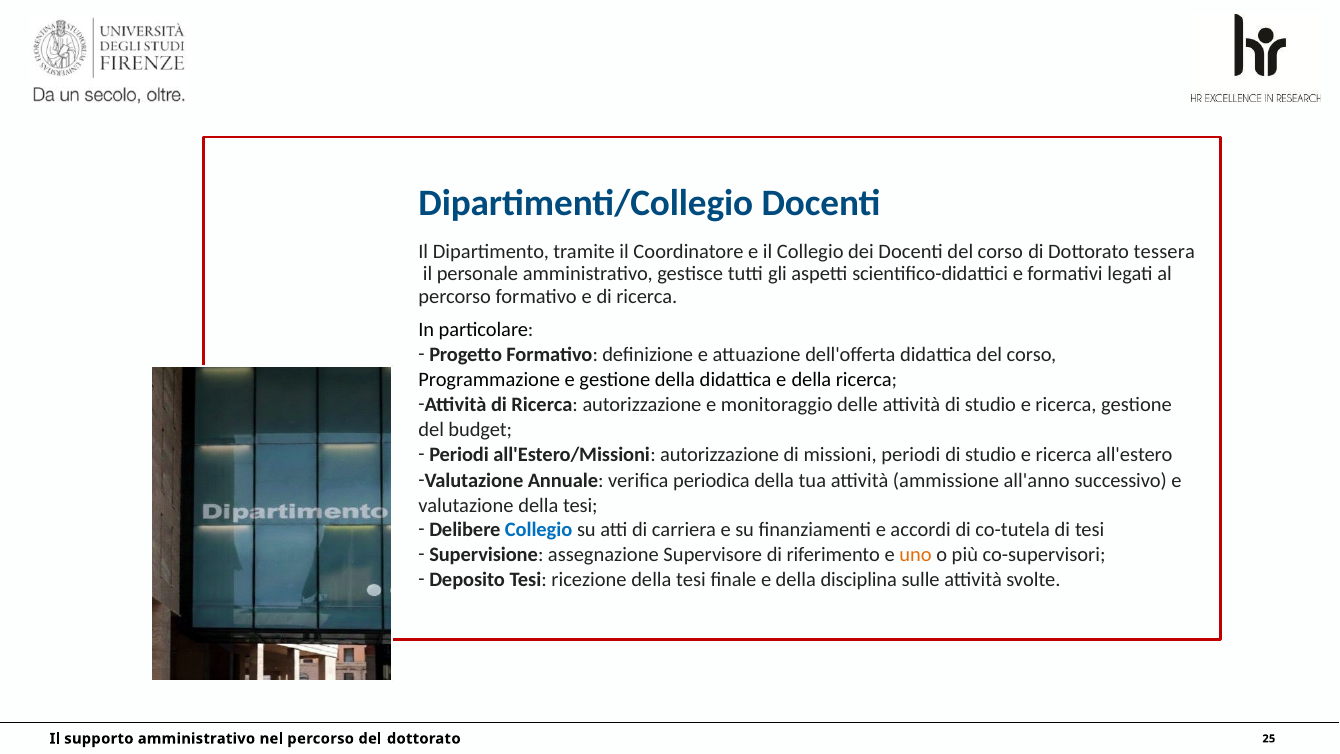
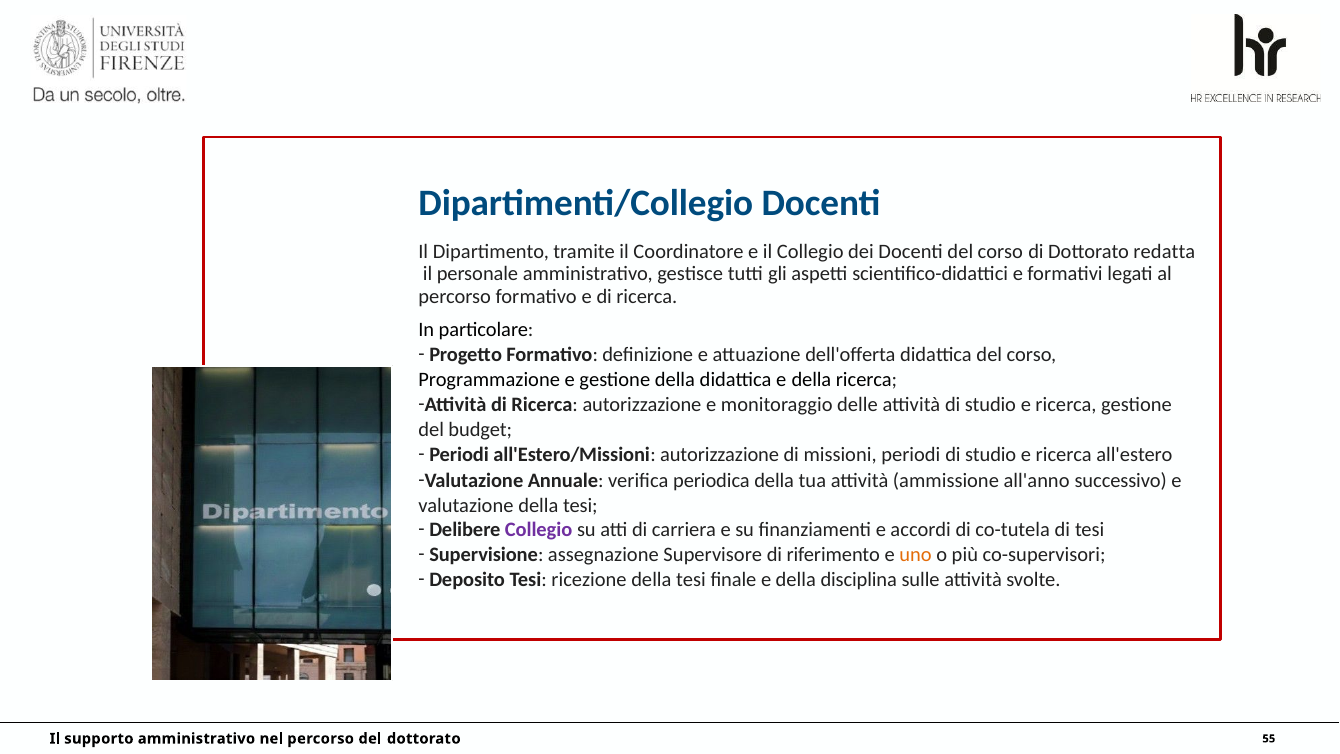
tessera: tessera -> redatta
Collegio at (539, 530) colour: blue -> purple
25: 25 -> 55
